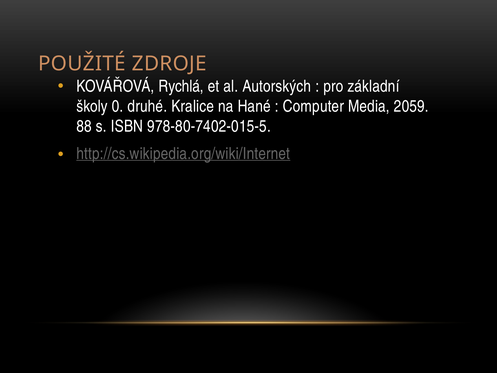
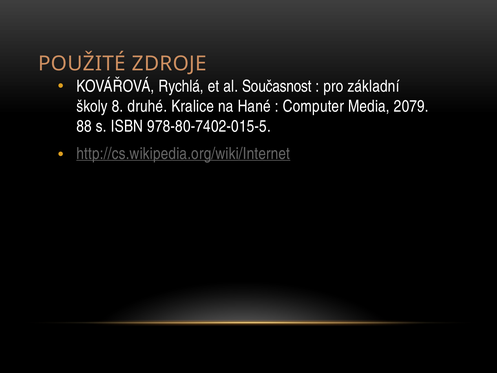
Autorských: Autorských -> Současnost
0: 0 -> 8
2059: 2059 -> 2079
